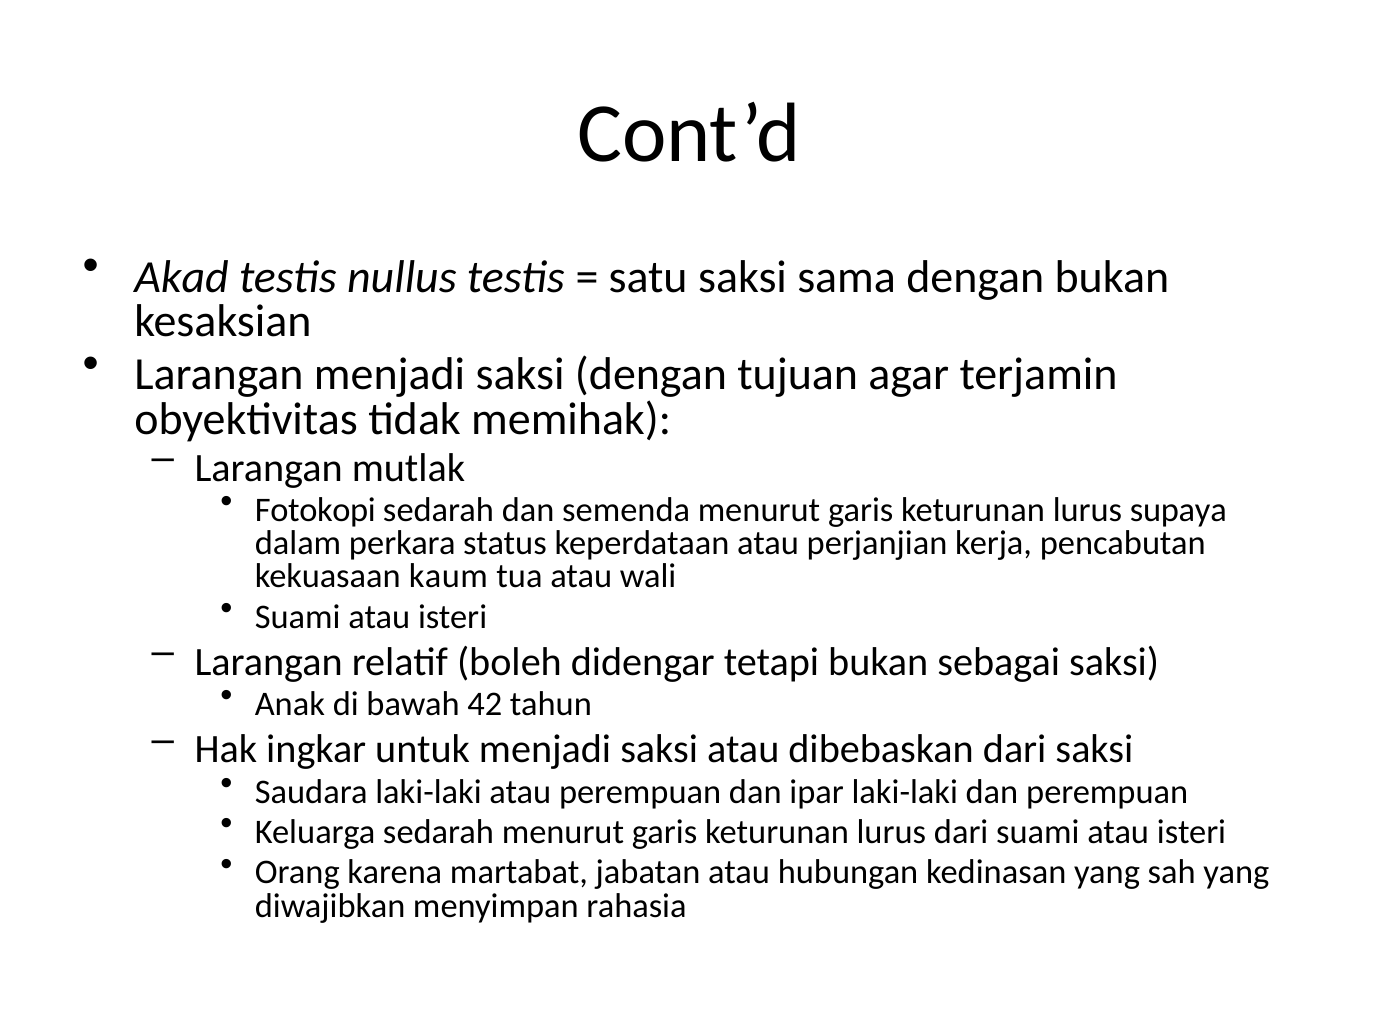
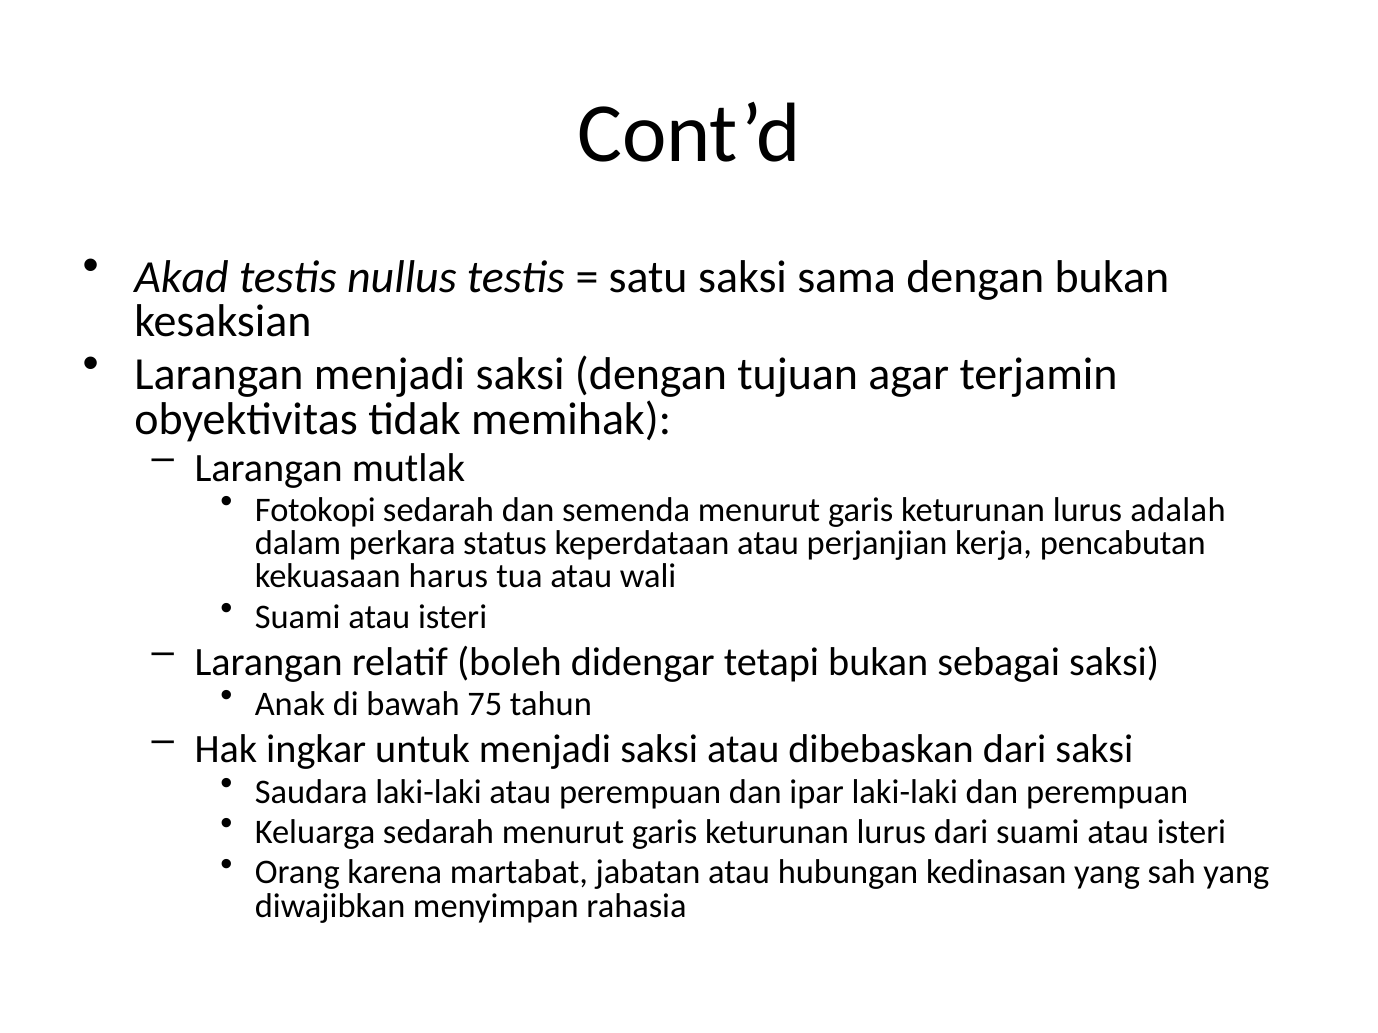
supaya: supaya -> adalah
kaum: kaum -> harus
42: 42 -> 75
